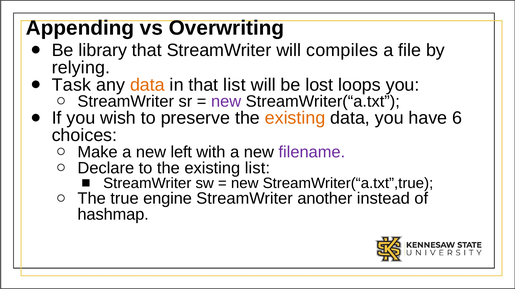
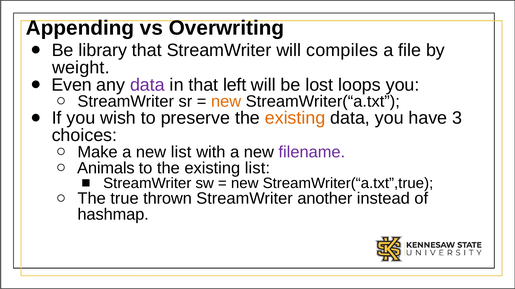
relying: relying -> weight
Task: Task -> Even
data at (147, 85) colour: orange -> purple
that list: list -> left
new at (226, 102) colour: purple -> orange
6: 6 -> 3
new left: left -> list
Declare: Declare -> Animals
engine: engine -> thrown
